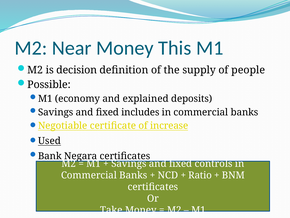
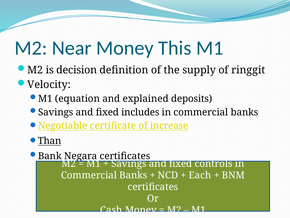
people: people -> ringgit
Possible: Possible -> Velocity
economy: economy -> equation
Used: Used -> Than
Ratio: Ratio -> Each
Take: Take -> Cash
